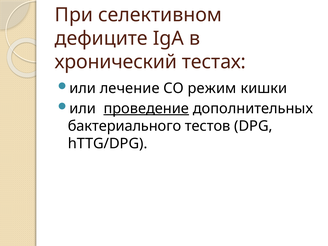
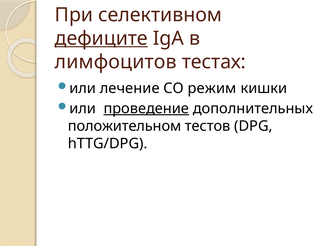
дефиците underline: none -> present
хронический: хронический -> лимфоцитов
бактериального: бактериального -> положительном
